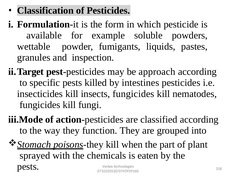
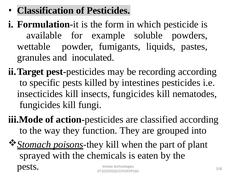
inspection: inspection -> inoculated
approach: approach -> recording
